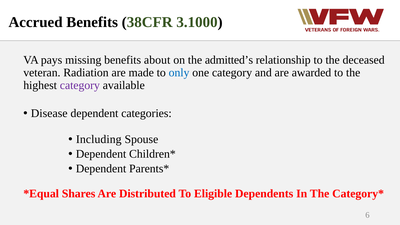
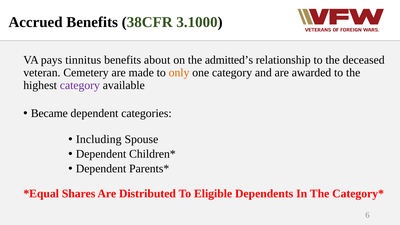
missing: missing -> tinnitus
Radiation: Radiation -> Cemetery
only colour: blue -> orange
Disease: Disease -> Became
